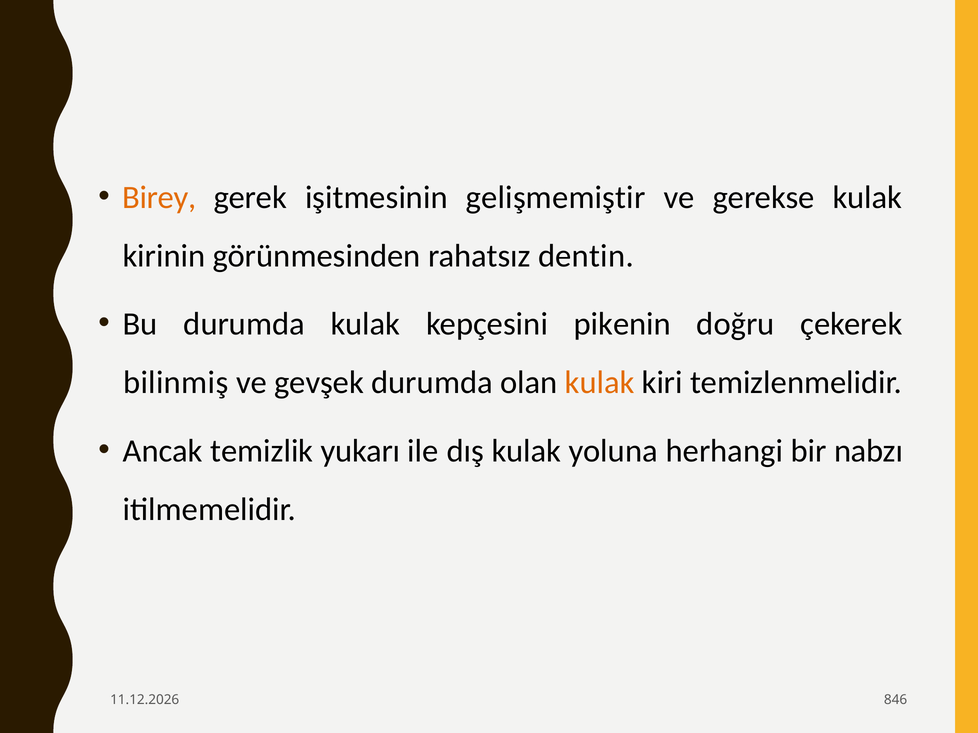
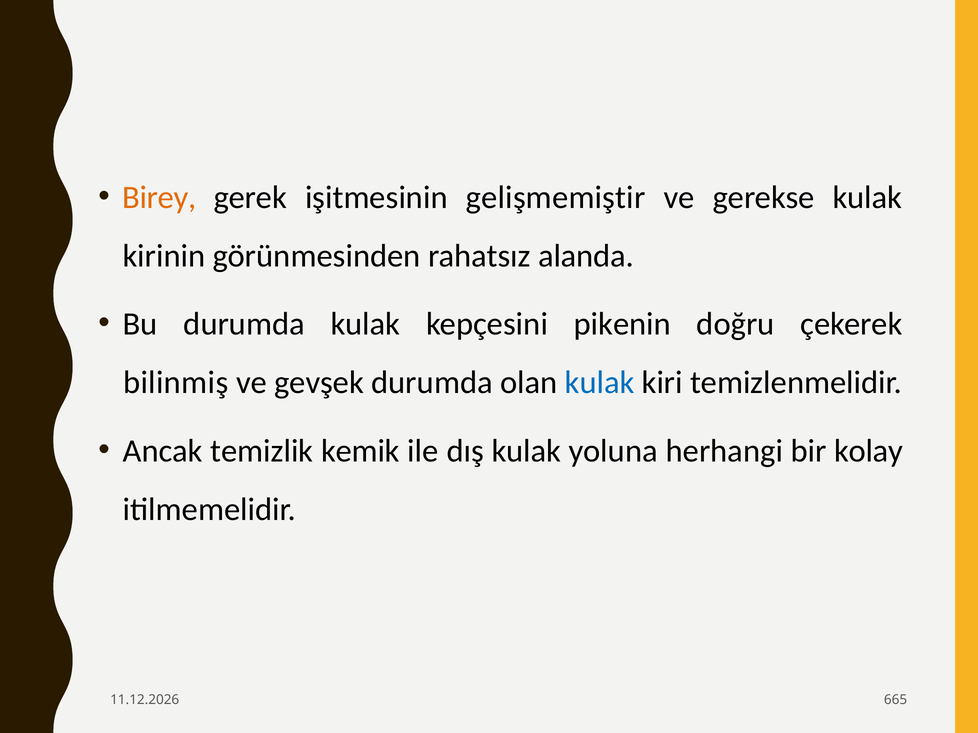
dentin: dentin -> alanda
kulak at (600, 383) colour: orange -> blue
yukarı: yukarı -> kemik
nabzı: nabzı -> kolay
846: 846 -> 665
